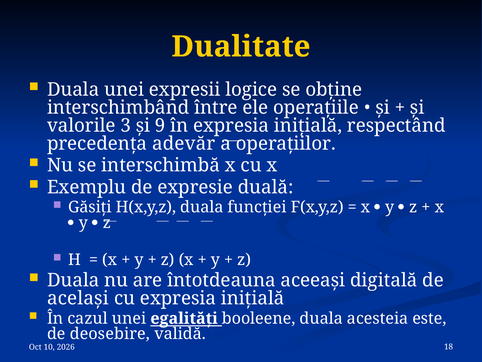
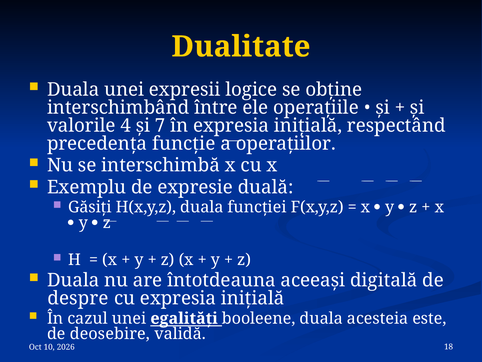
3: 3 -> 4
9: 9 -> 7
adevăr: adevăr -> funcţie
acelaşi: acelaşi -> despre
